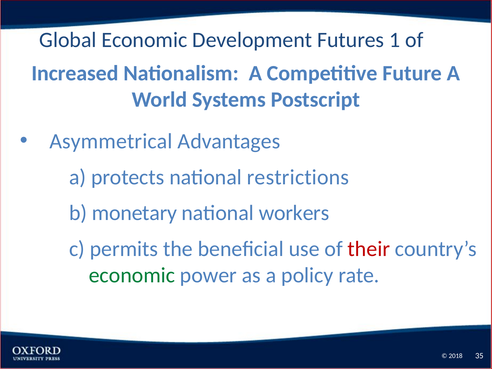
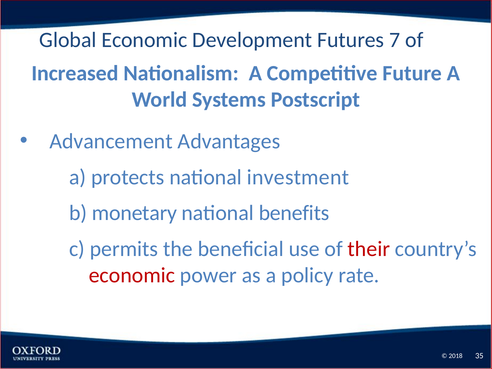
1: 1 -> 7
Asymmetrical: Asymmetrical -> Advancement
restrictions: restrictions -> investment
workers: workers -> benefits
economic at (132, 275) colour: green -> red
